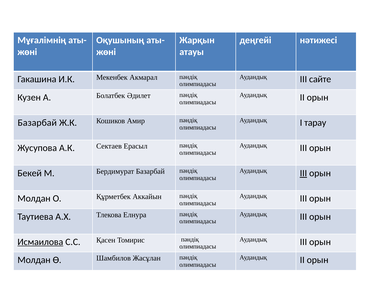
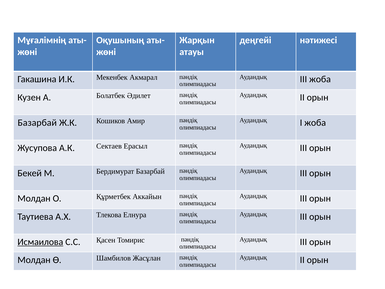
ІІІ сайте: сайте -> жоба
І тарау: тарау -> жоба
ІІІ at (303, 173) underline: present -> none
